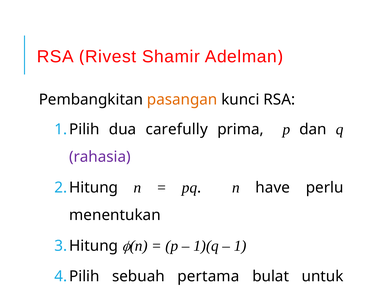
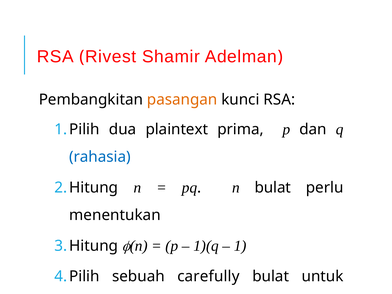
carefully: carefully -> plaintext
rahasia colour: purple -> blue
n have: have -> bulat
pertama: pertama -> carefully
